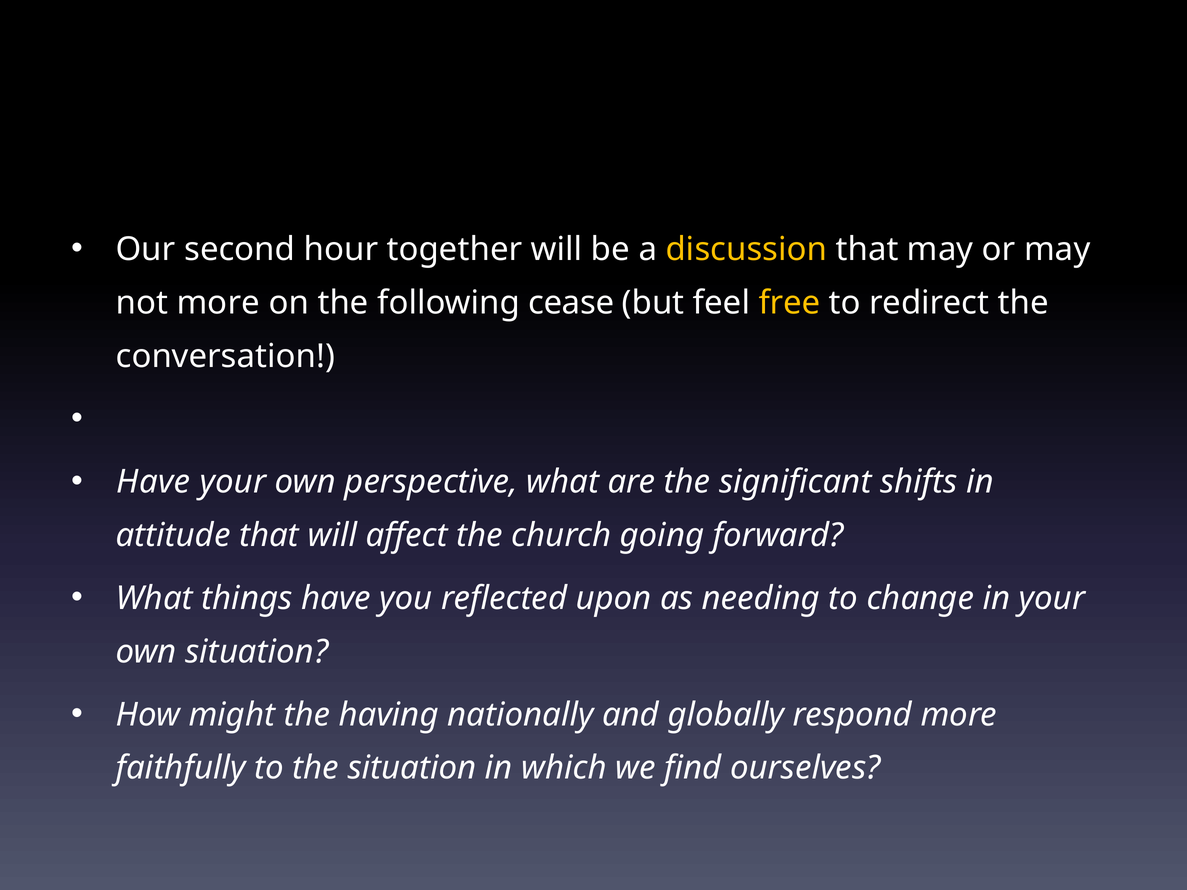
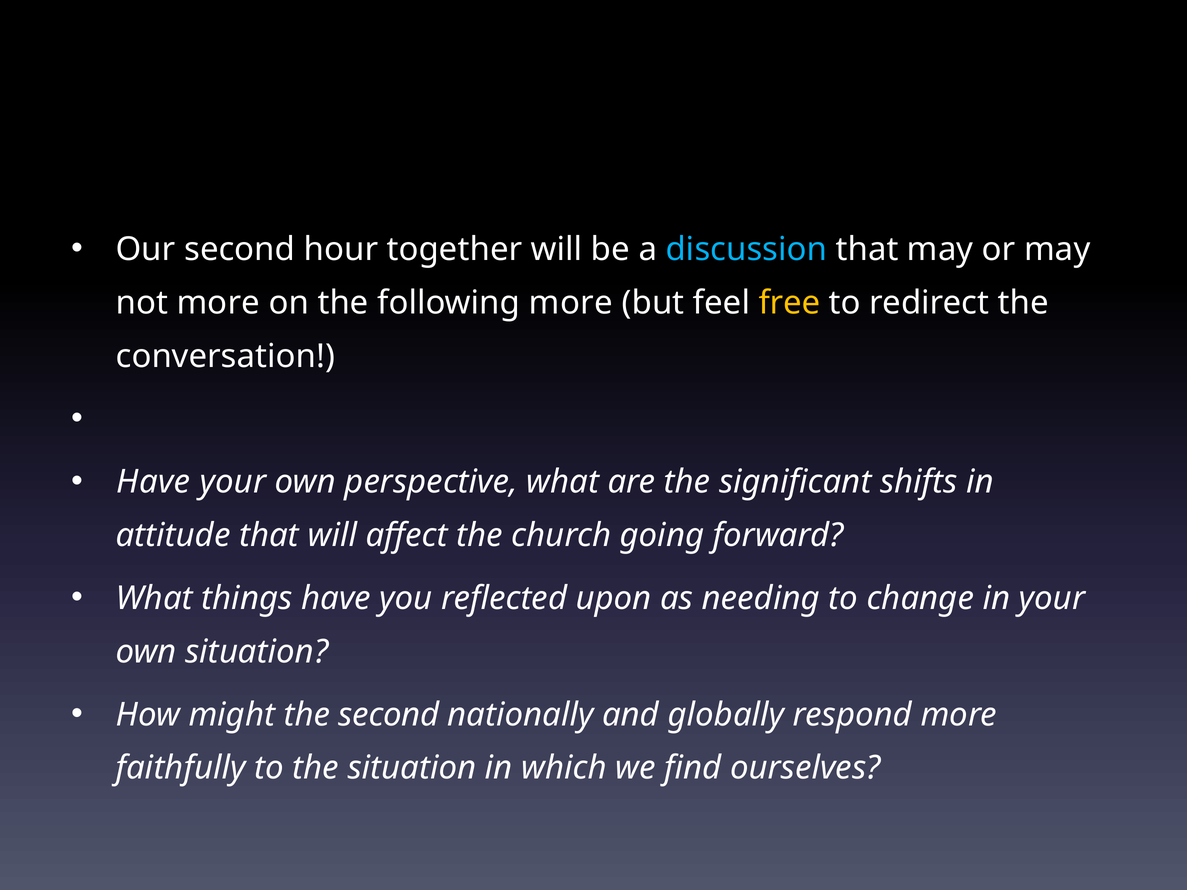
discussion colour: yellow -> light blue
following cease: cease -> more
the having: having -> second
